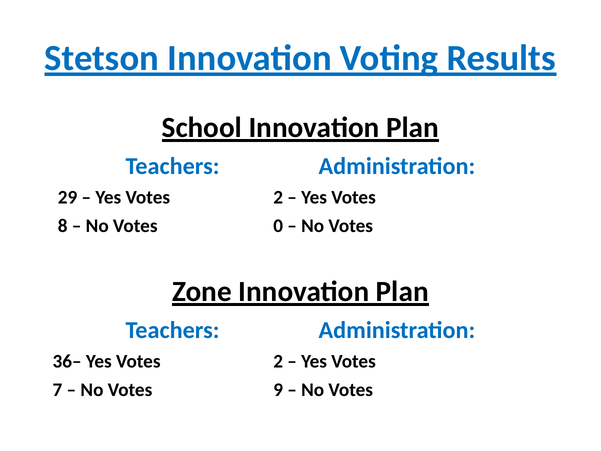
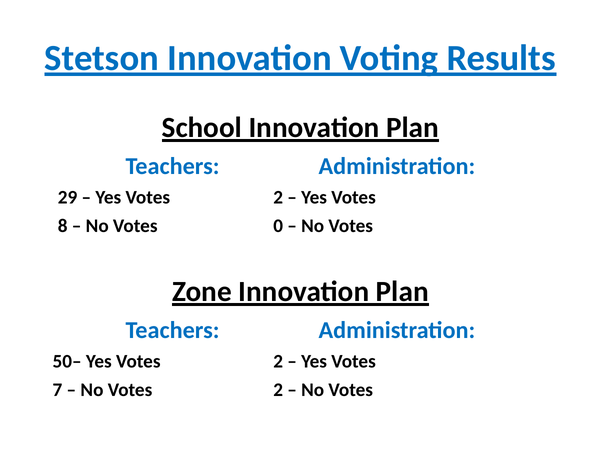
36–: 36– -> 50–
No Votes 9: 9 -> 2
